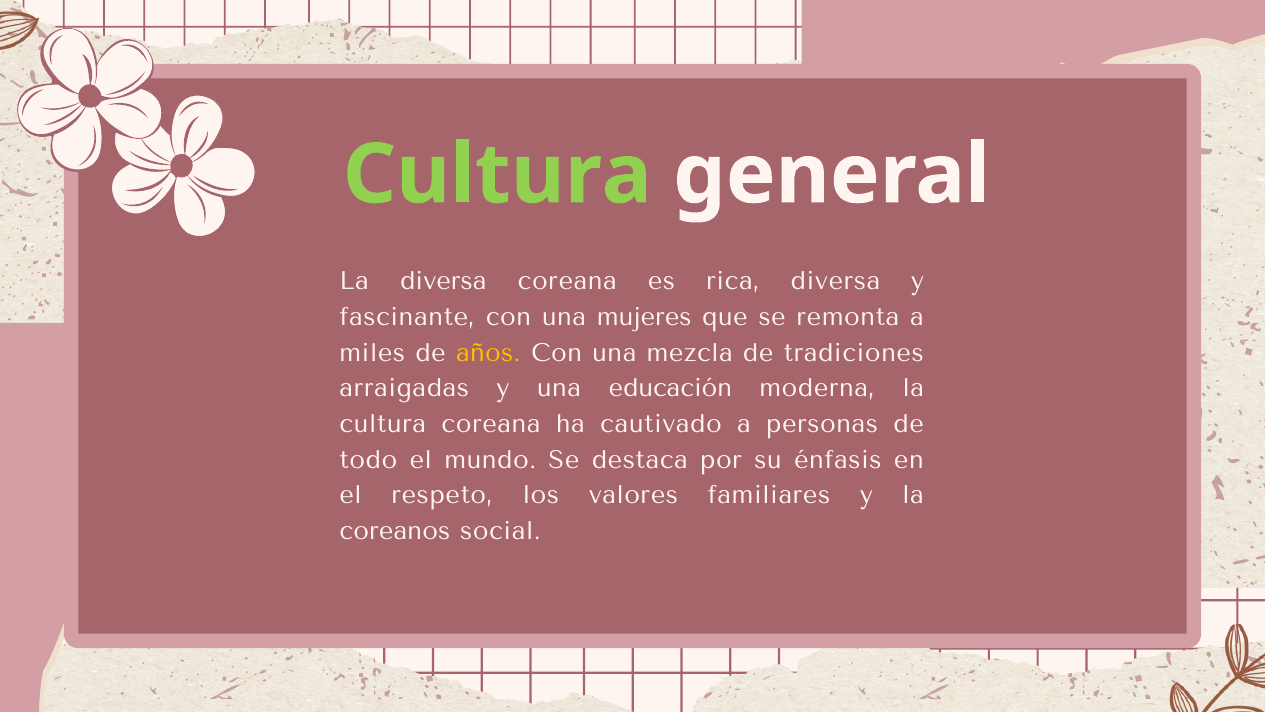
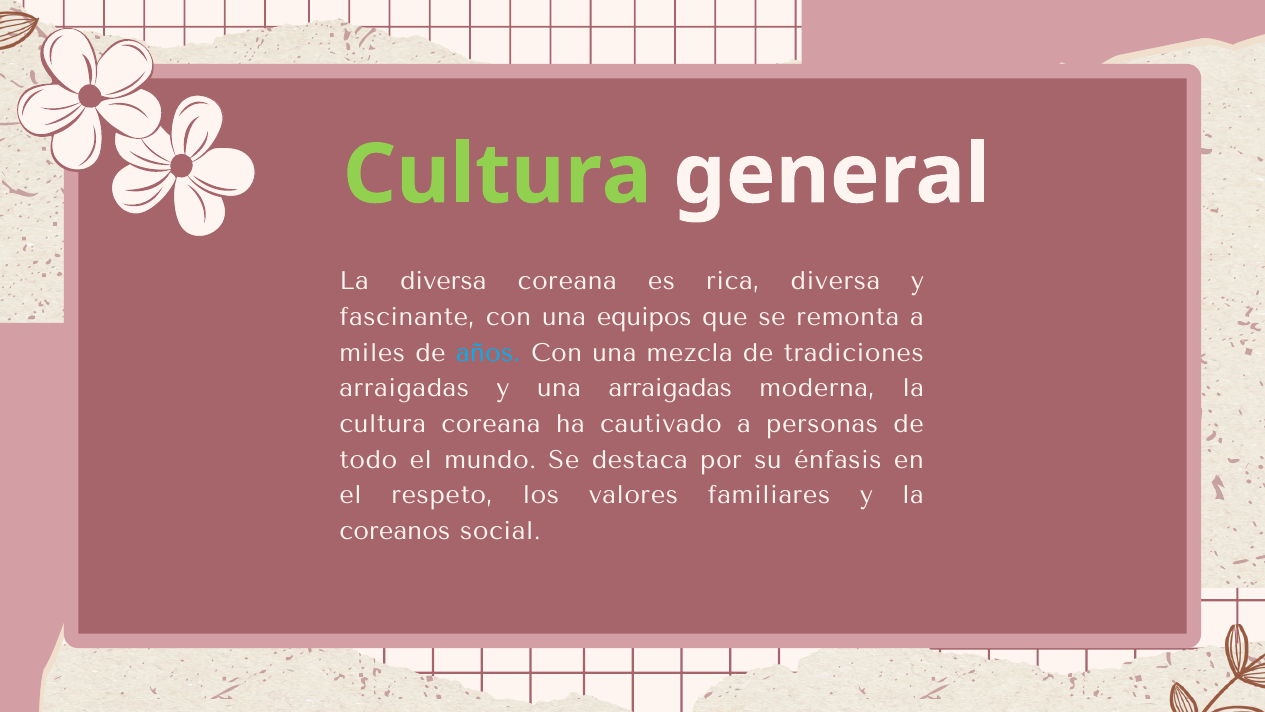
mujeres: mujeres -> equipos
años colour: yellow -> light blue
una educación: educación -> arraigadas
